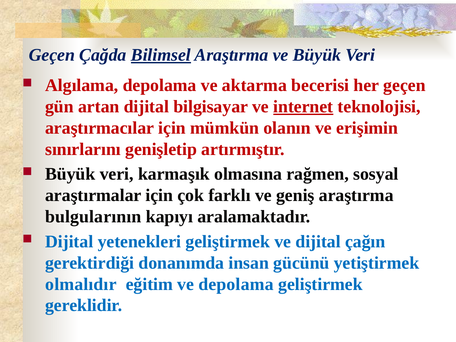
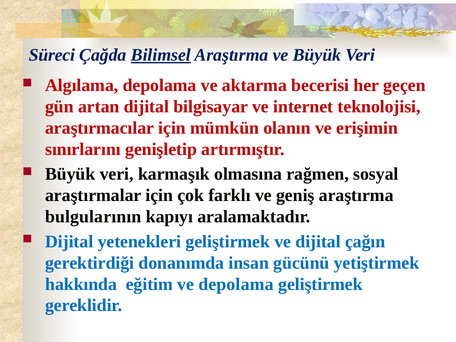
Geçen at (52, 55): Geçen -> Süreci
internet underline: present -> none
olmalıdır: olmalıdır -> hakkında
